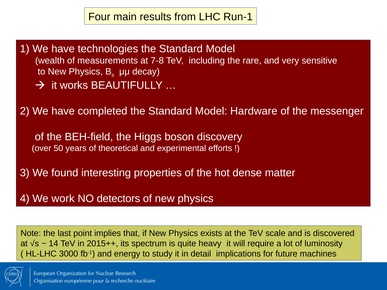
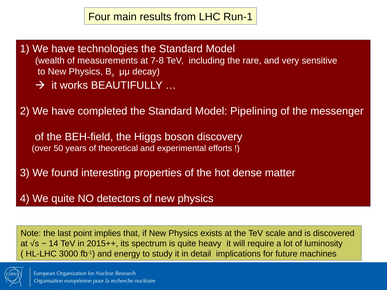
Hardware: Hardware -> Pipelining
We work: work -> quite
